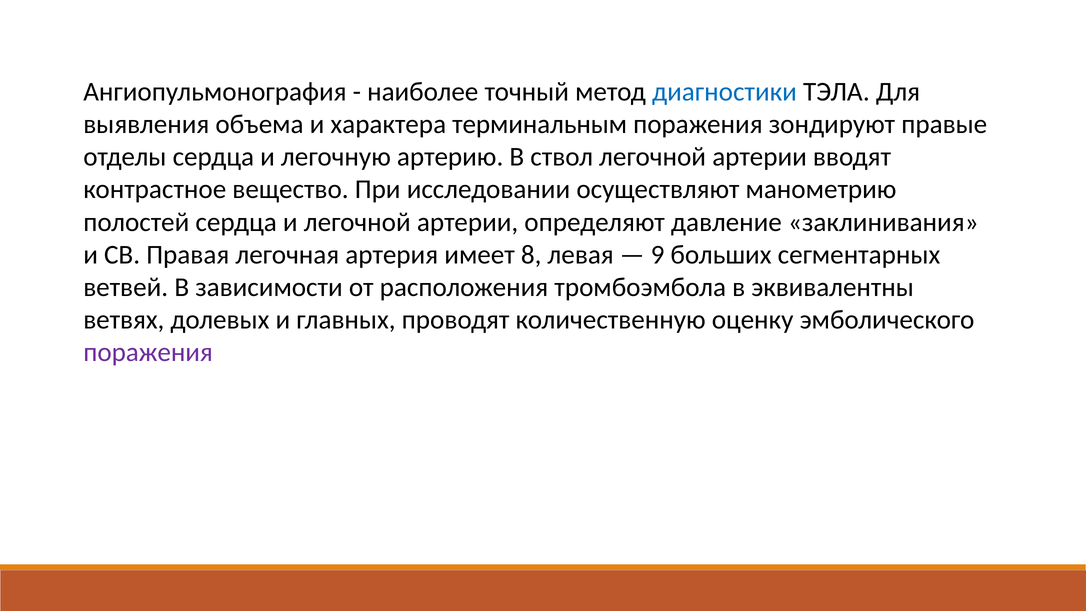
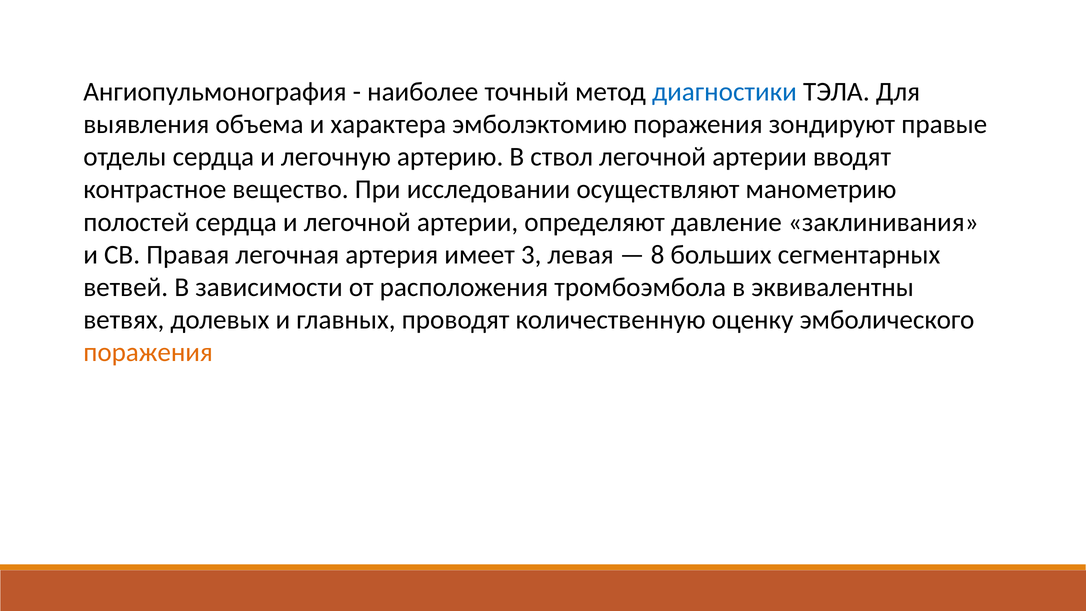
терминальным: терминальным -> эмболэктомию
8: 8 -> 3
9: 9 -> 8
поражения at (148, 352) colour: purple -> orange
